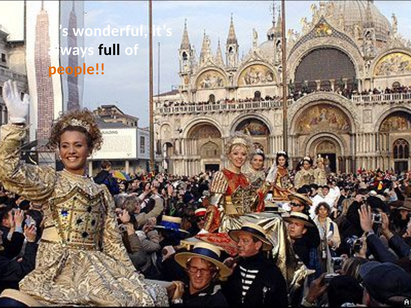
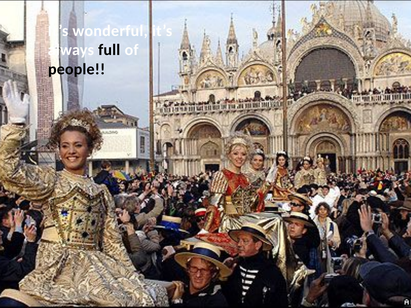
people colour: orange -> black
